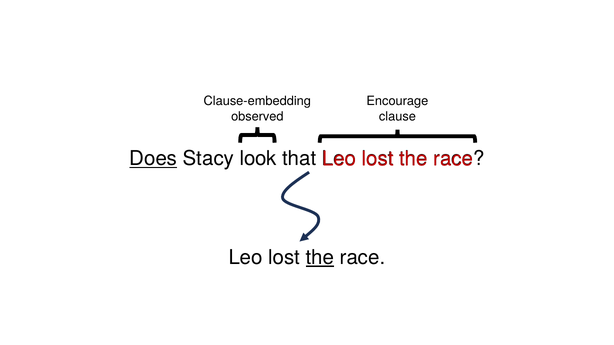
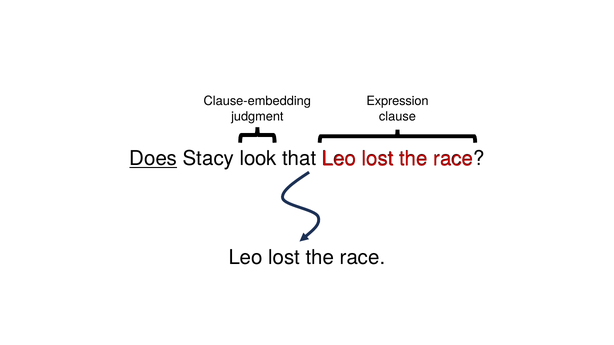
Encourage: Encourage -> Expression
observed: observed -> judgment
the at (320, 258) underline: present -> none
